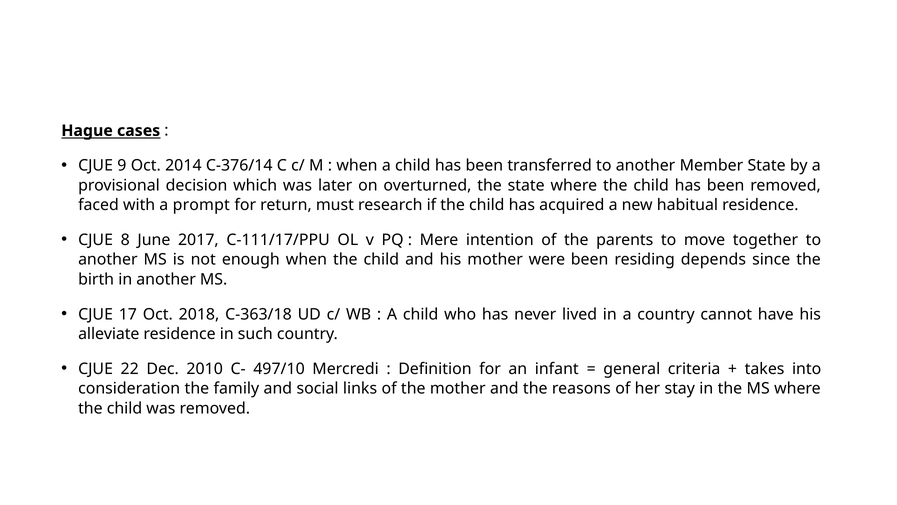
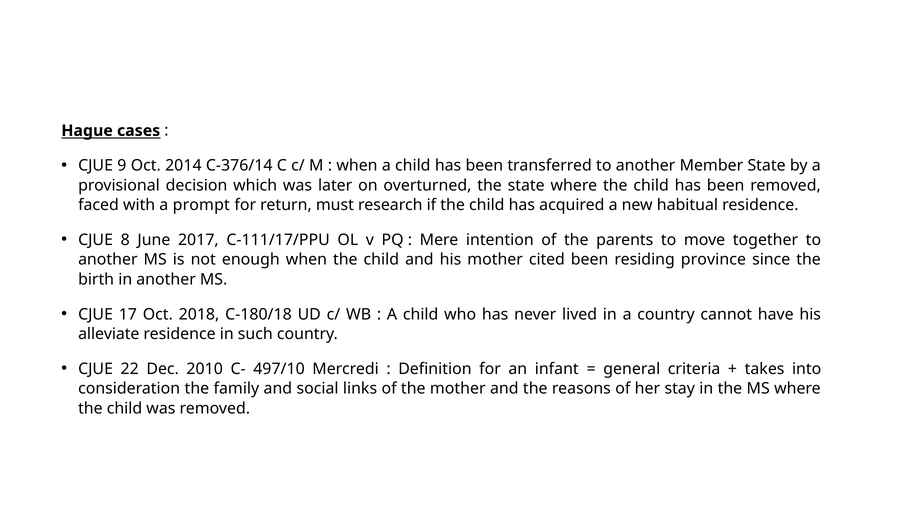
were: were -> cited
depends: depends -> province
C-363/18: C-363/18 -> C-180/18
